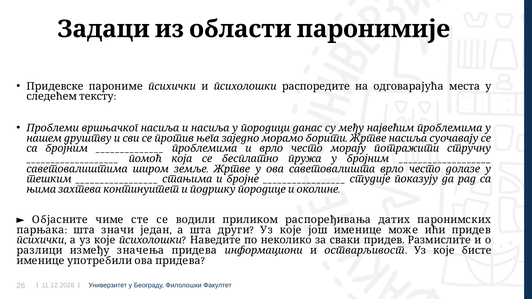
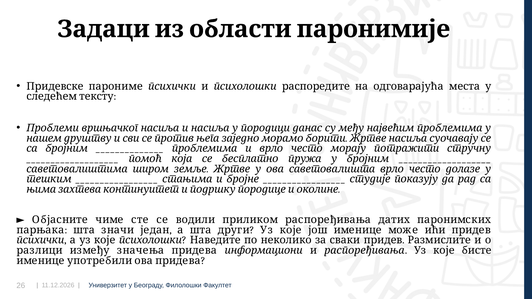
и остварљивост: остварљивост -> распоређивања
